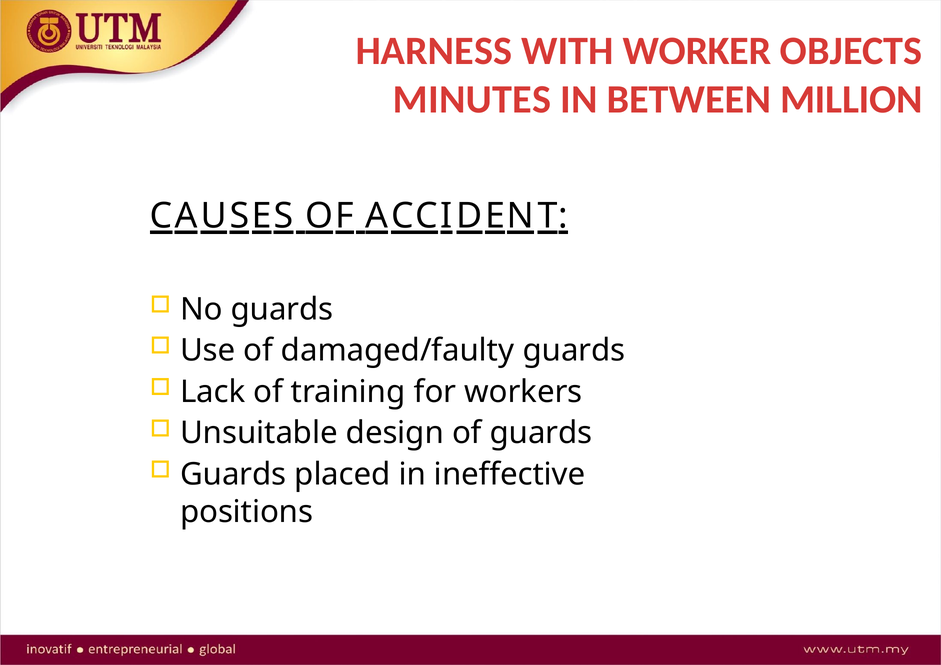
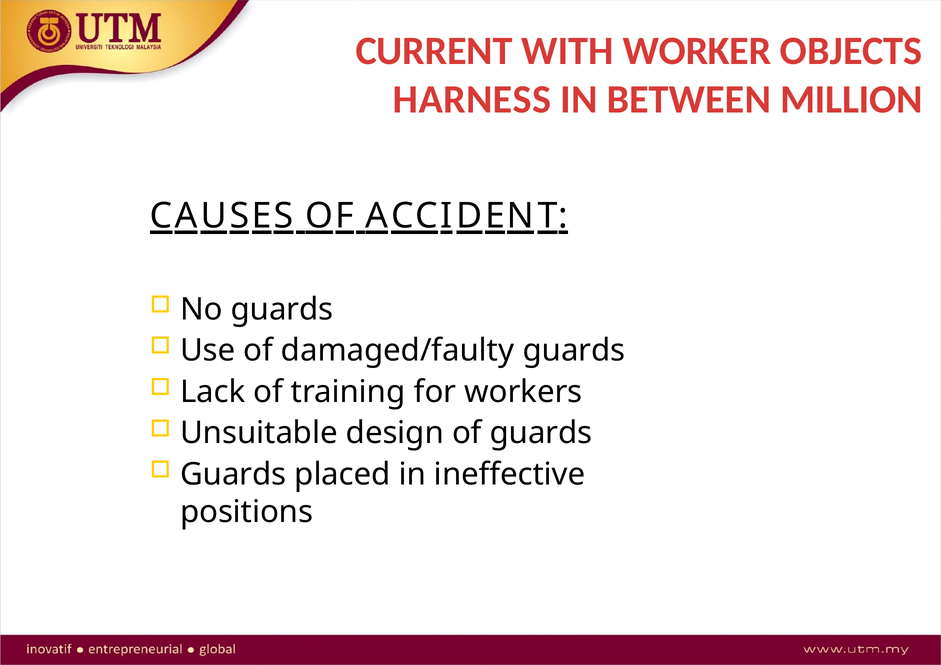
HARNESS: HARNESS -> CURRENT
MINUTES: MINUTES -> HARNESS
